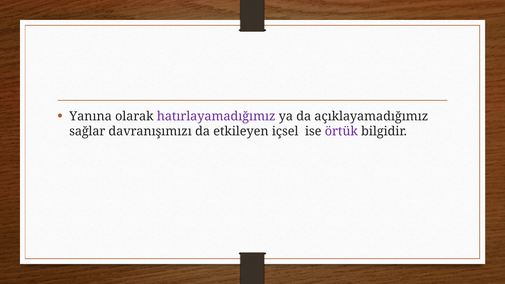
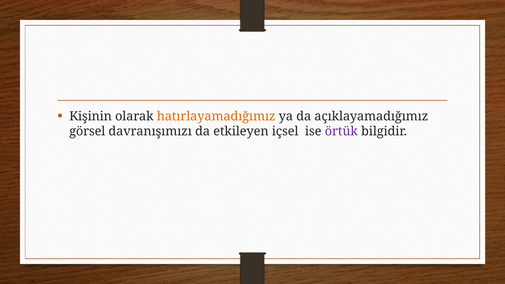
Yanına: Yanına -> Kişinin
hatırlayamadığımız colour: purple -> orange
sağlar: sağlar -> görsel
